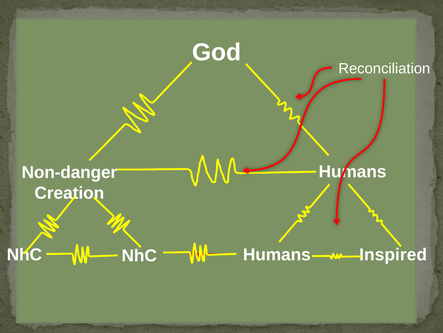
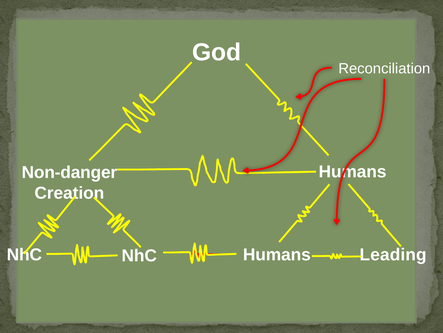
Inspired: Inspired -> Leading
